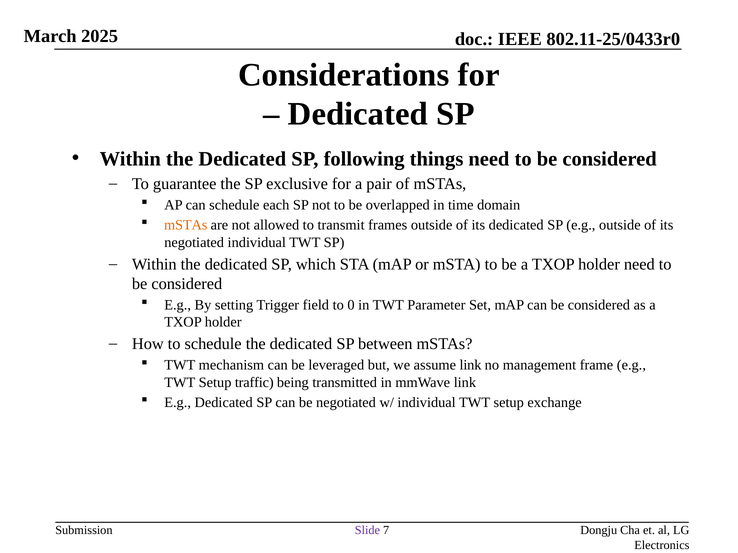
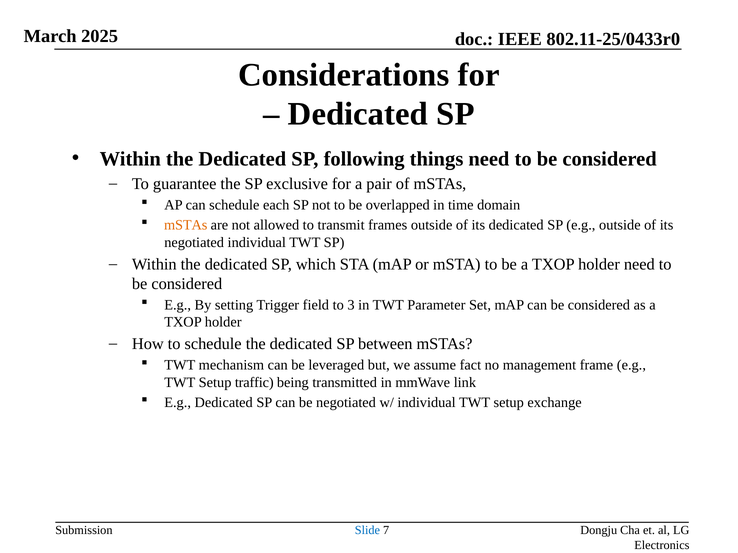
0: 0 -> 3
assume link: link -> fact
Slide colour: purple -> blue
